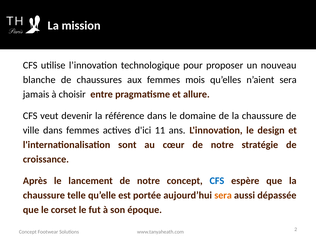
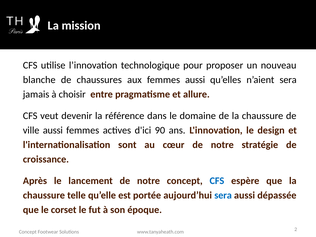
femmes mois: mois -> aussi
ville dans: dans -> aussi
11: 11 -> 90
sera at (223, 195) colour: orange -> blue
